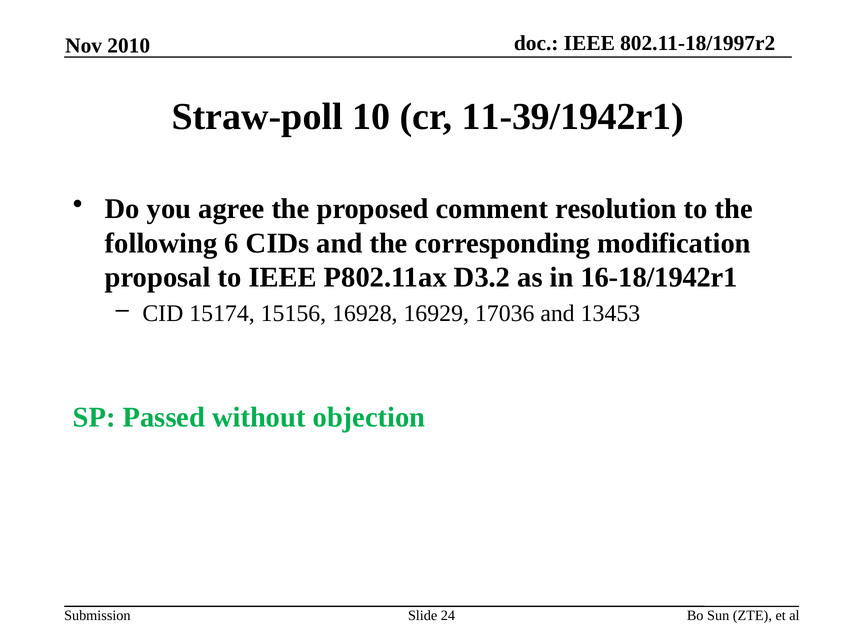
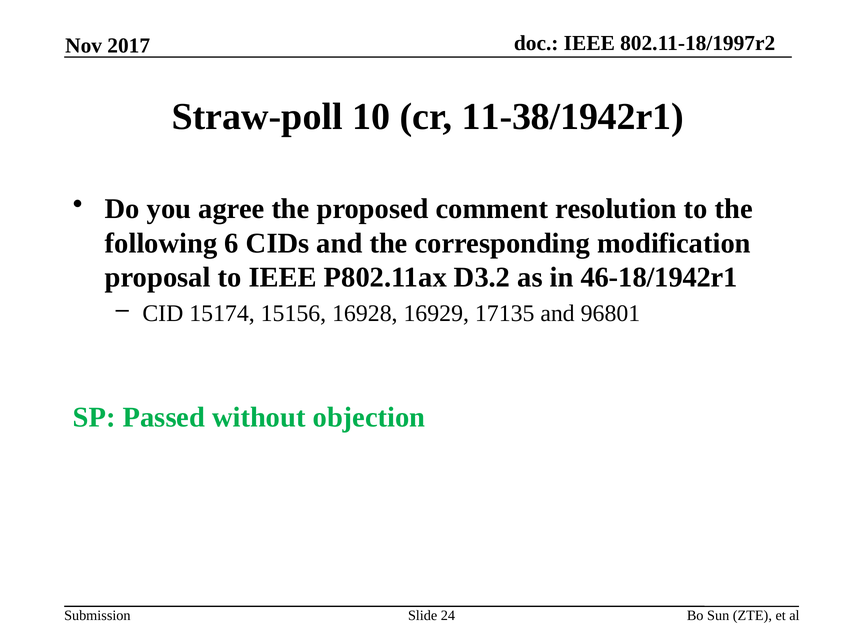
2010: 2010 -> 2017
11-39/1942r1: 11-39/1942r1 -> 11-38/1942r1
16-18/1942r1: 16-18/1942r1 -> 46-18/1942r1
17036: 17036 -> 17135
13453: 13453 -> 96801
